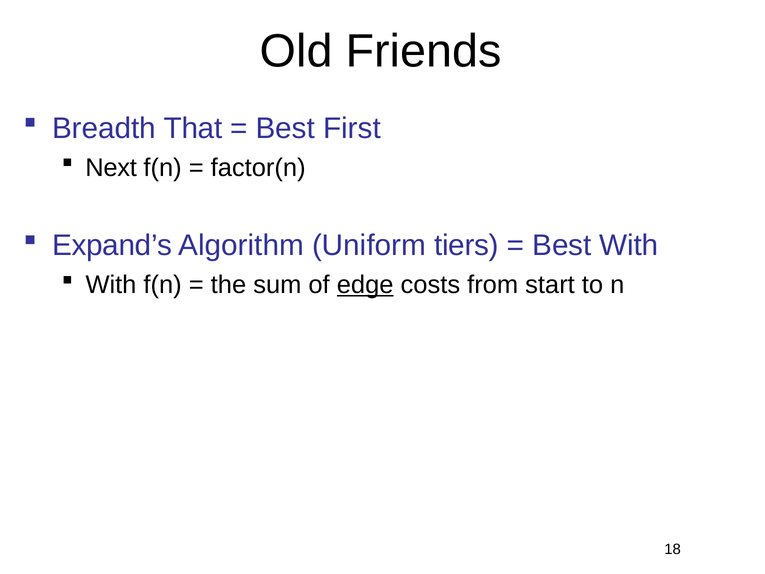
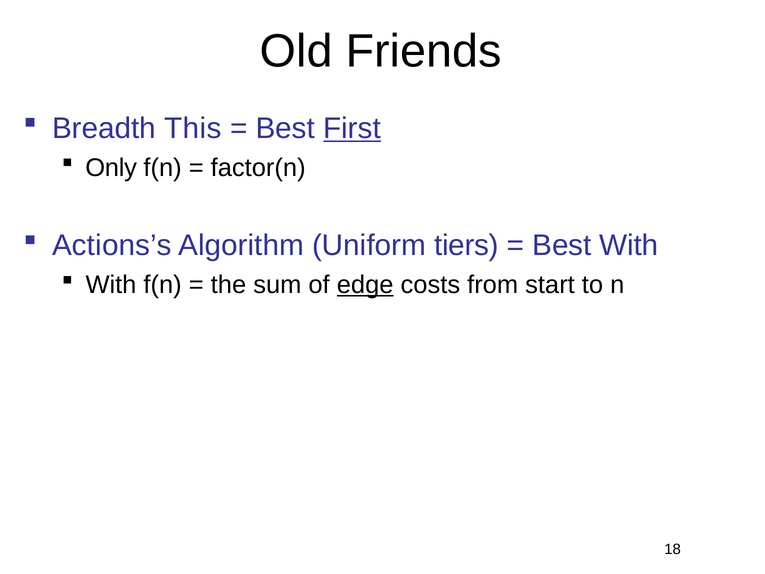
That: That -> This
First underline: none -> present
Next: Next -> Only
Expand’s: Expand’s -> Actions’s
